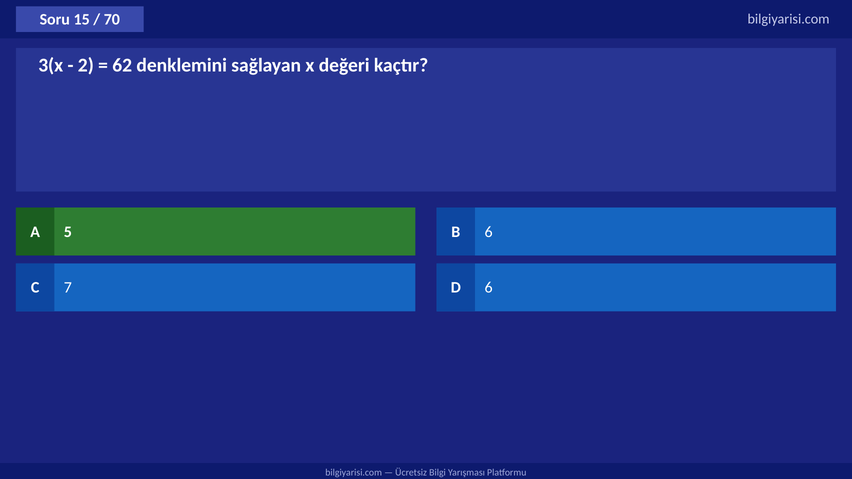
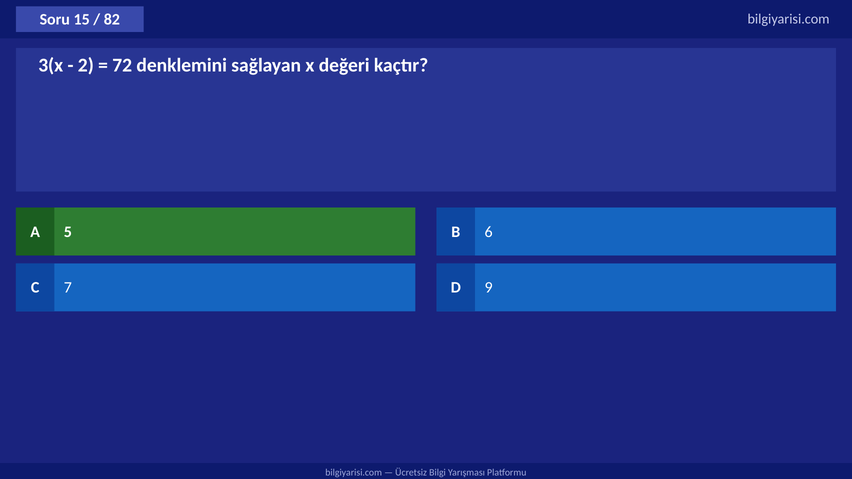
70: 70 -> 82
62: 62 -> 72
D 6: 6 -> 9
